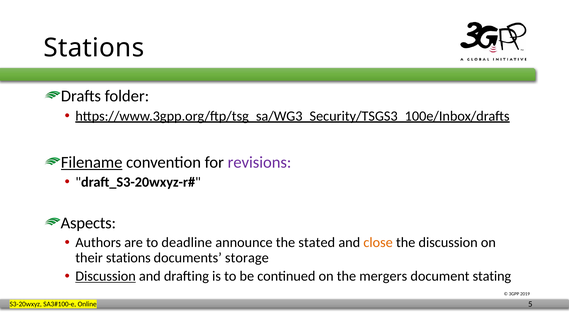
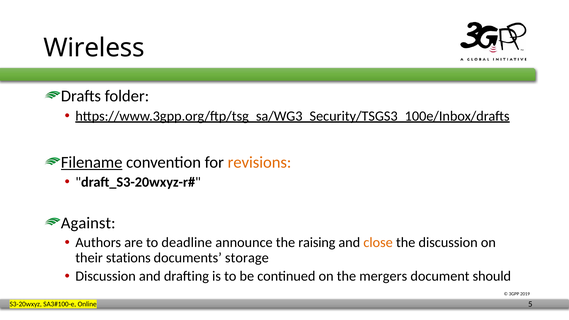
Stations at (94, 48): Stations -> Wireless
revisions colour: purple -> orange
Aspects: Aspects -> Against
stated: stated -> raising
Discussion at (106, 276) underline: present -> none
stating: stating -> should
